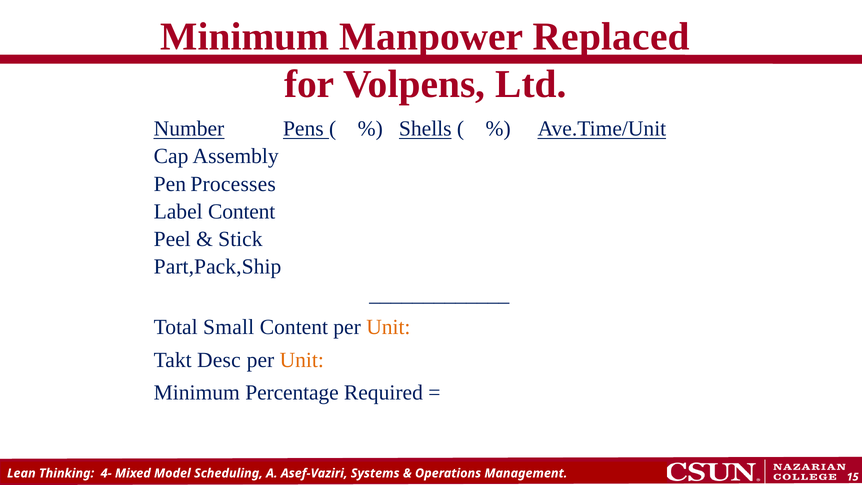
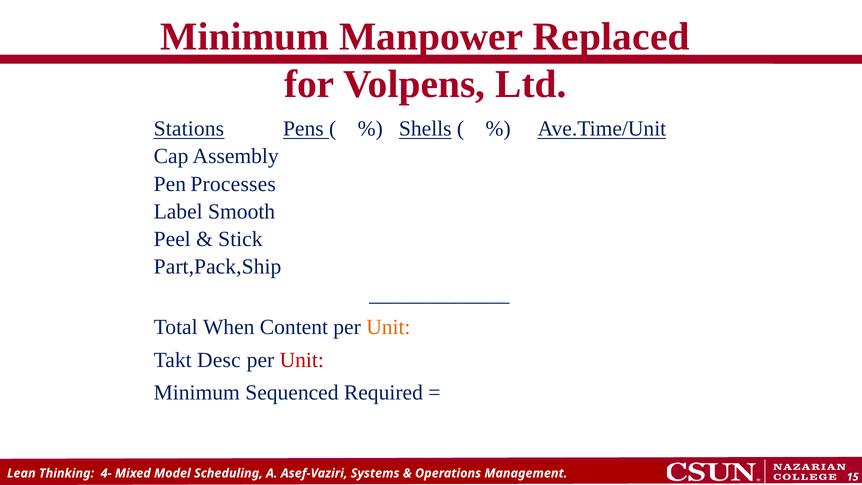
Number: Number -> Stations
Label Content: Content -> Smooth
Small: Small -> When
Unit at (302, 360) colour: orange -> red
Percentage: Percentage -> Sequenced
